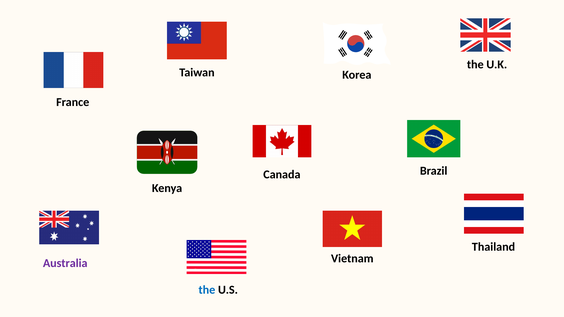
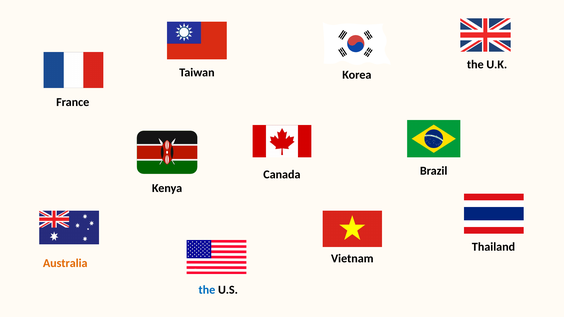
Australia colour: purple -> orange
